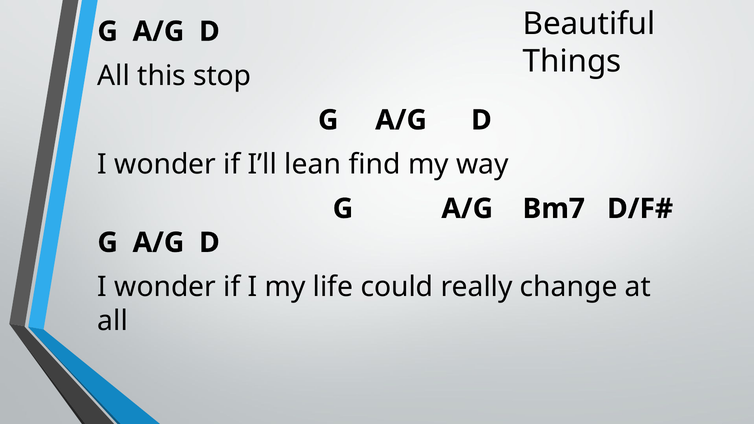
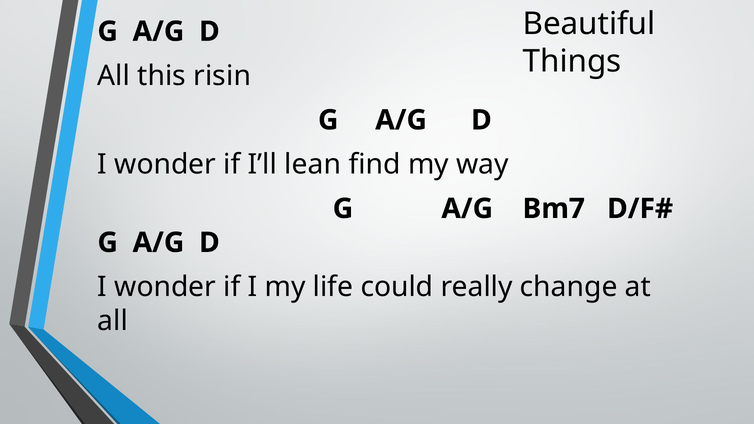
stop: stop -> risin
